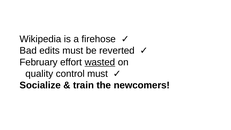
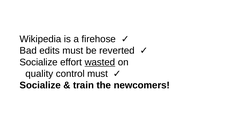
February at (39, 62): February -> Socialize
